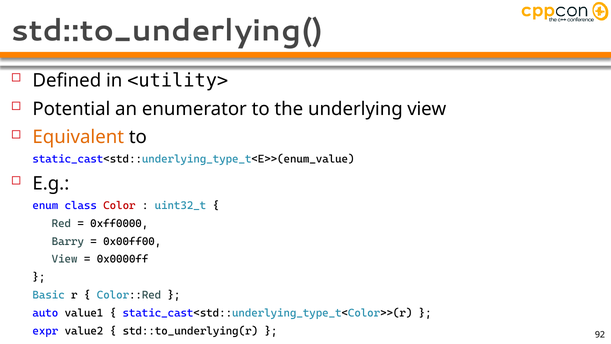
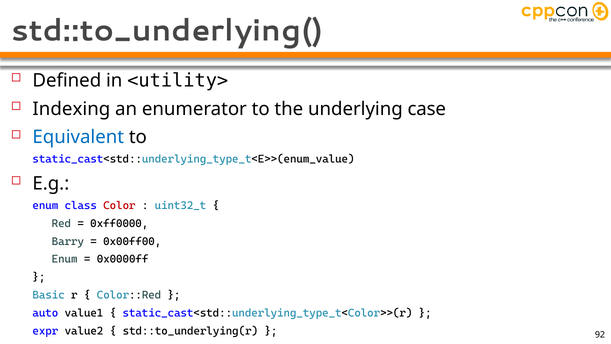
Potential: Potential -> Indexing
underlying view: view -> case
Equivalent colour: orange -> blue
View at (65, 259): View -> Enum
